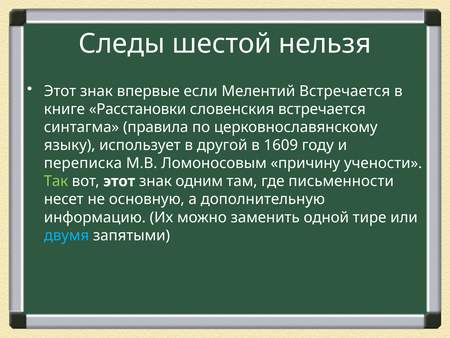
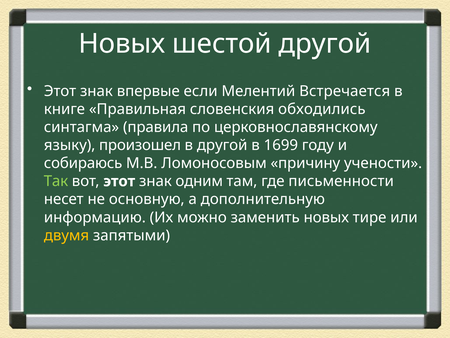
Следы at (122, 44): Следы -> Новых
шестой нельзя: нельзя -> другой
Расстановки: Расстановки -> Правильная
словенския встречается: встречается -> обходились
использует: использует -> произошел
1609: 1609 -> 1699
переписка: переписка -> собираюсь
заменить одной: одной -> новых
двумя colour: light blue -> yellow
